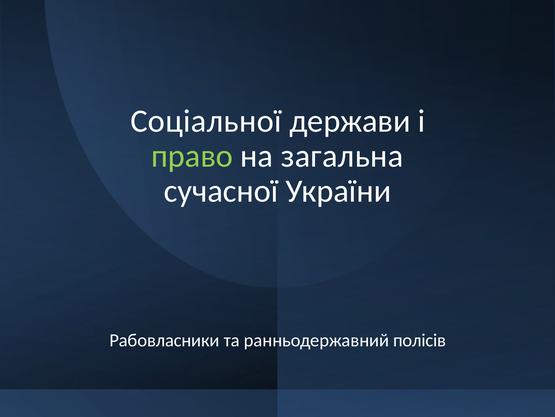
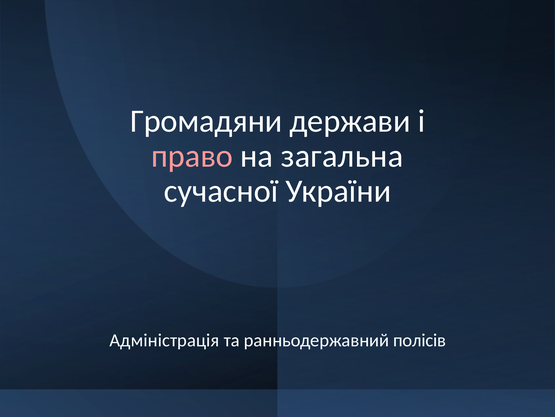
Соціальної: Соціальної -> Громадяни
право colour: light green -> pink
Рабовласники: Рабовласники -> Адміністрація
